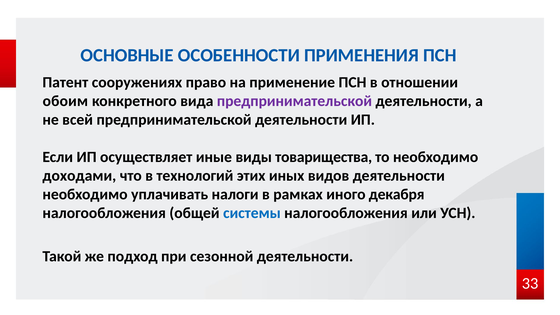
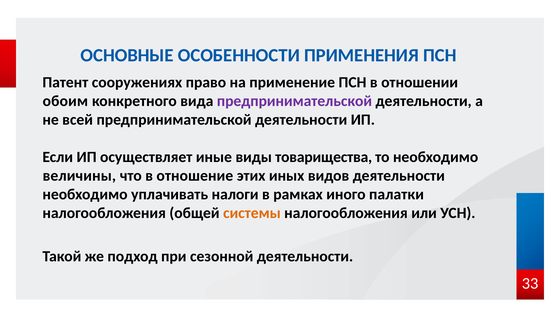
доходами: доходами -> величины
технологий: технологий -> отношение
декабря: декабря -> палатки
системы colour: blue -> orange
